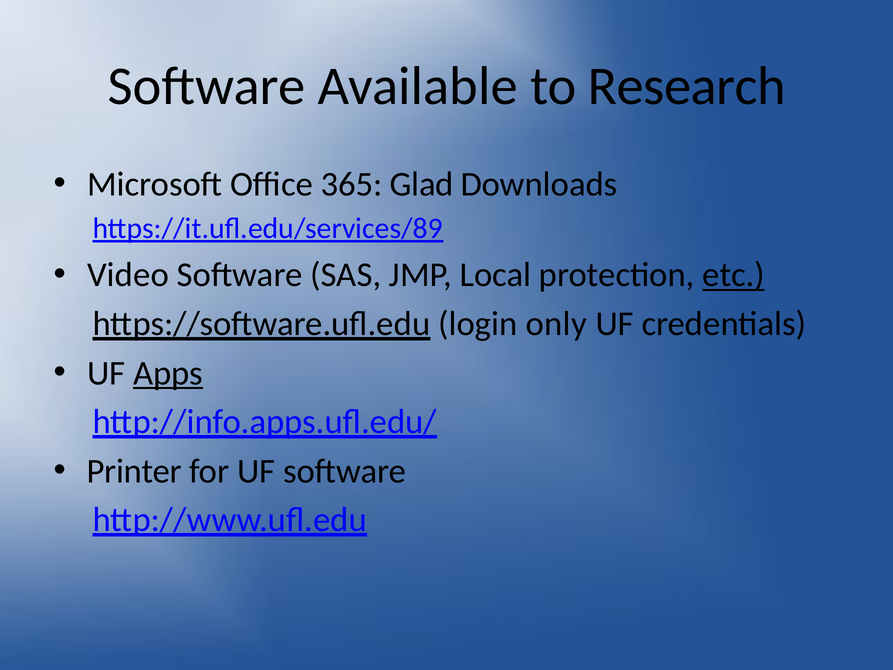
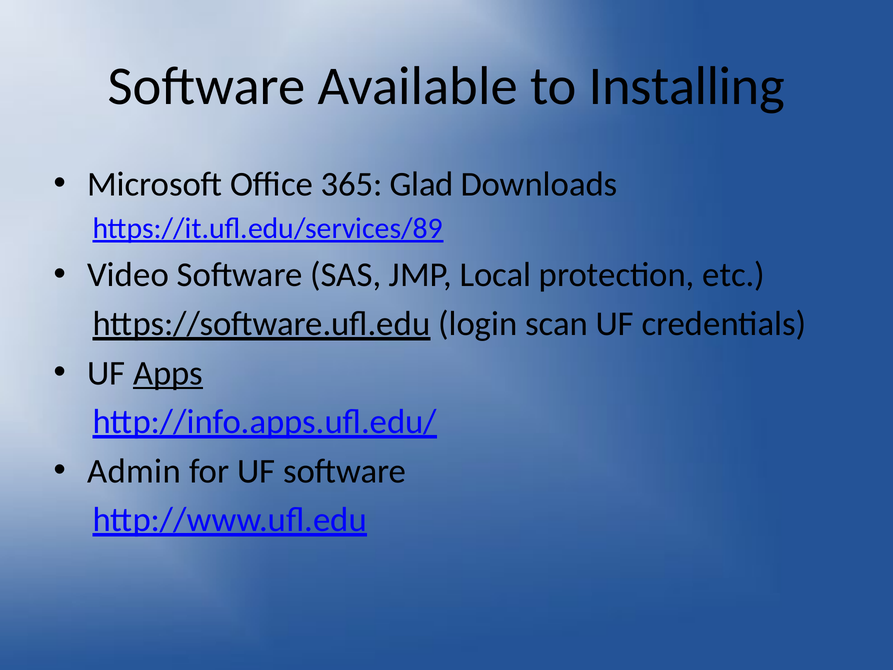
Research: Research -> Installing
etc underline: present -> none
only: only -> scan
Printer: Printer -> Admin
